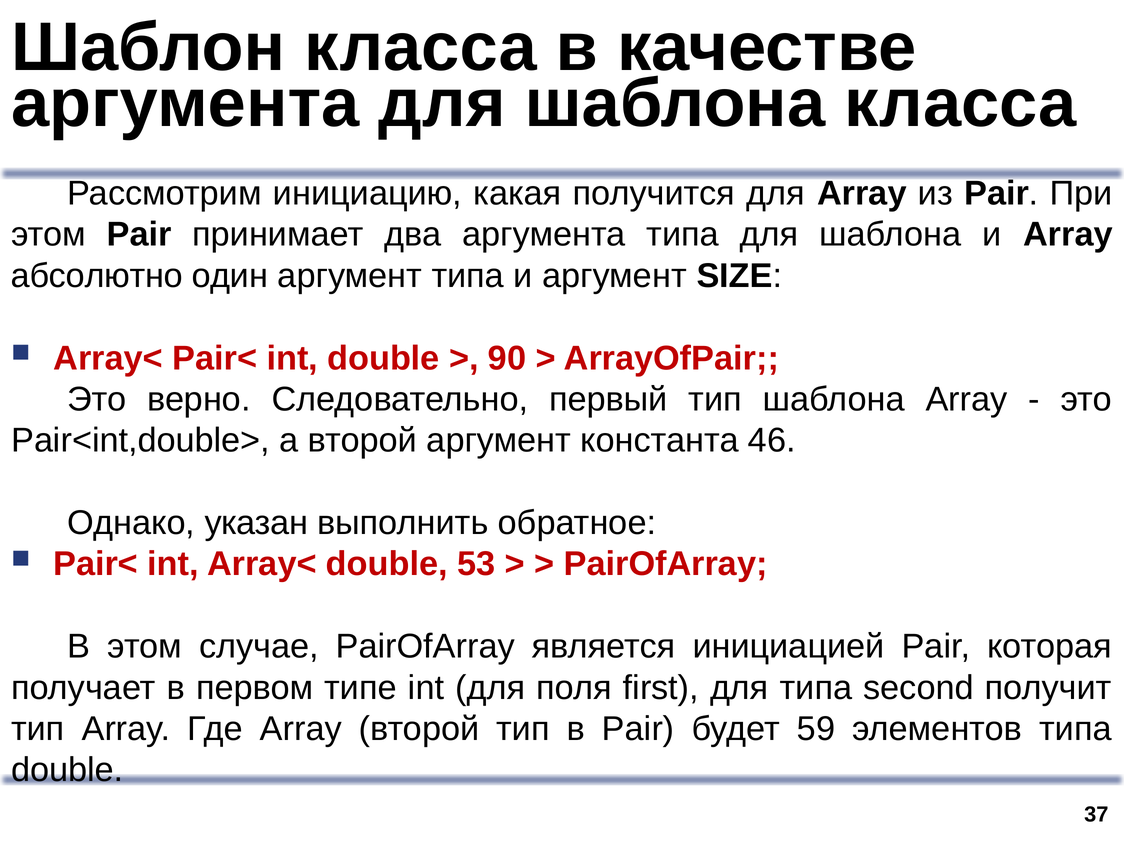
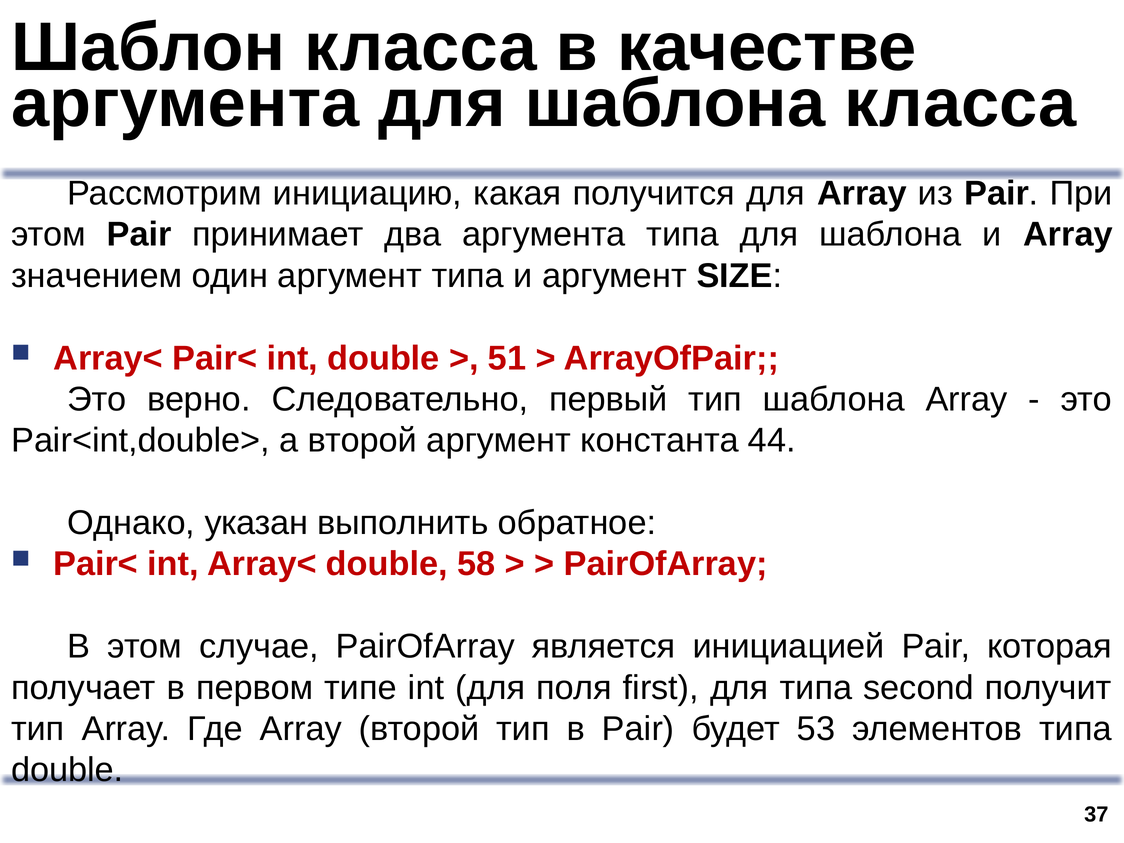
абсолютно: абсолютно -> значением
90: 90 -> 51
46: 46 -> 44
53: 53 -> 58
59: 59 -> 53
